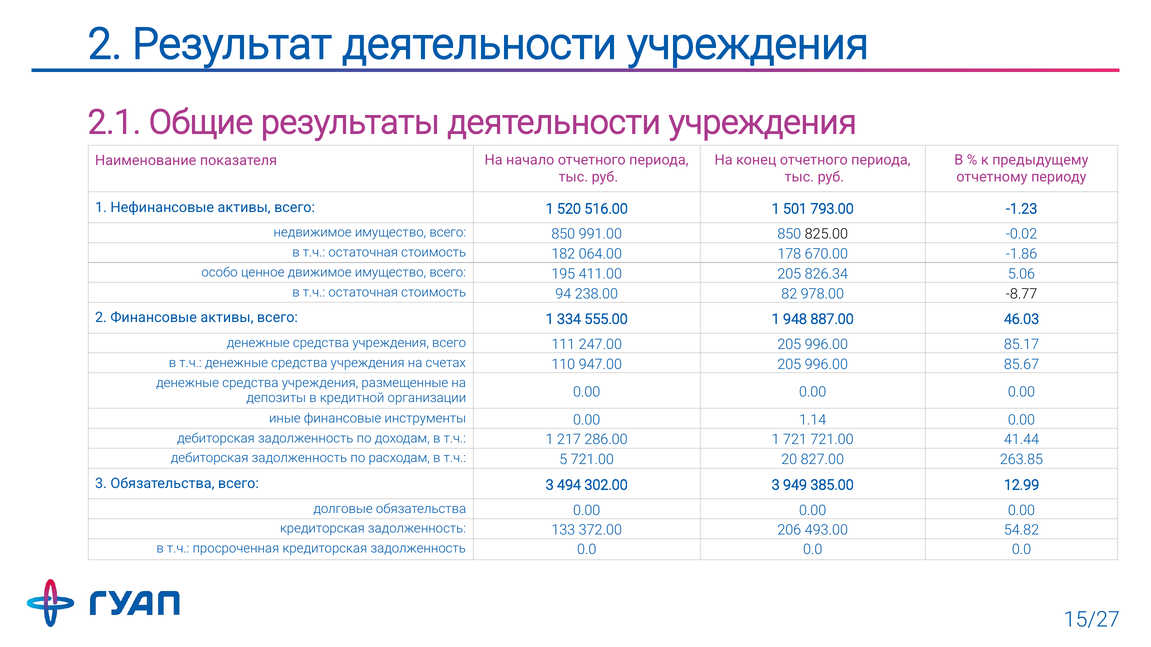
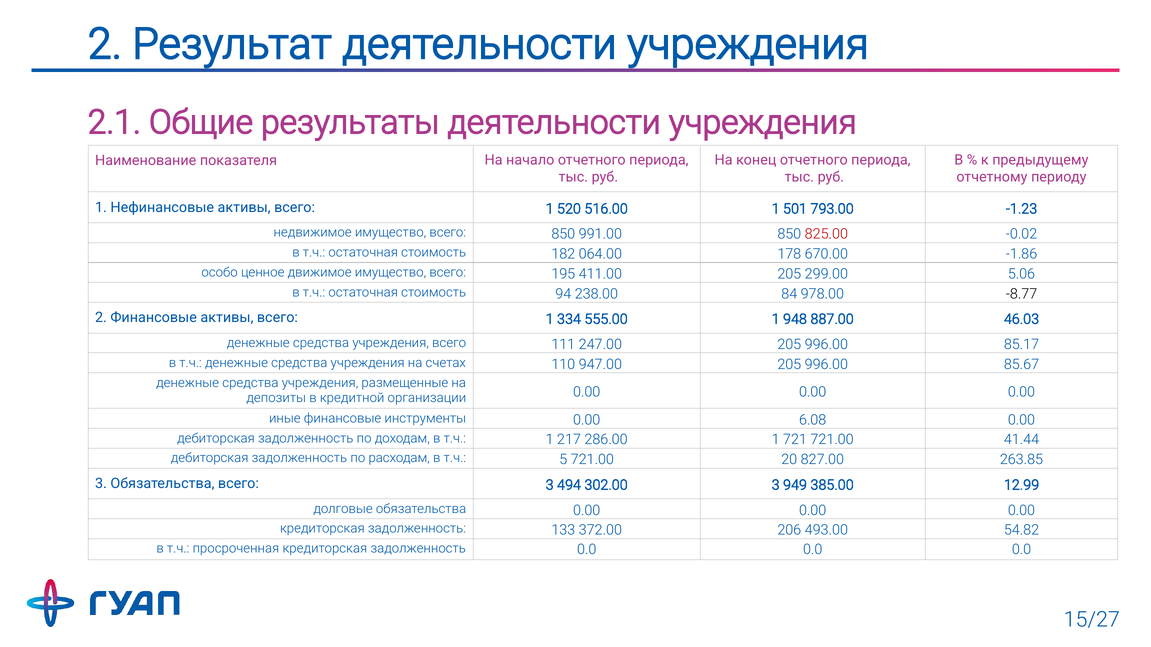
825.00 colour: black -> red
826.34: 826.34 -> 299.00
82: 82 -> 84
1.14: 1.14 -> 6.08
